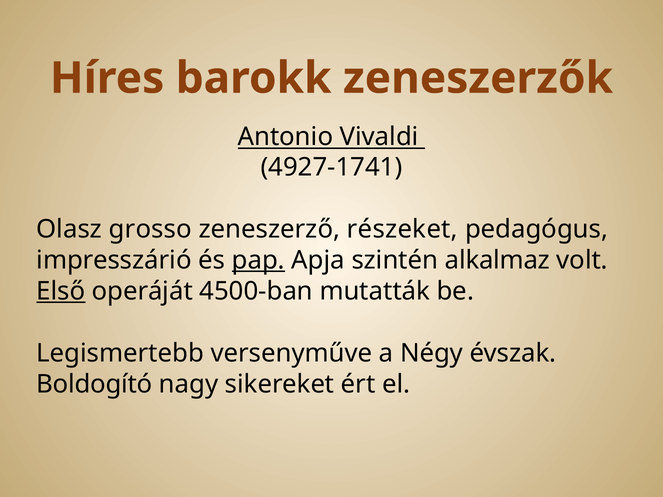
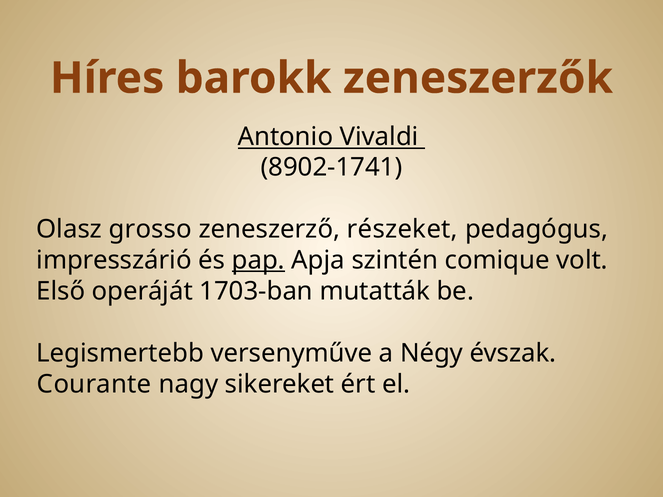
4927-1741: 4927-1741 -> 8902-1741
alkalmaz: alkalmaz -> comique
Első underline: present -> none
4500-ban: 4500-ban -> 1703-ban
Boldogító: Boldogító -> Courante
